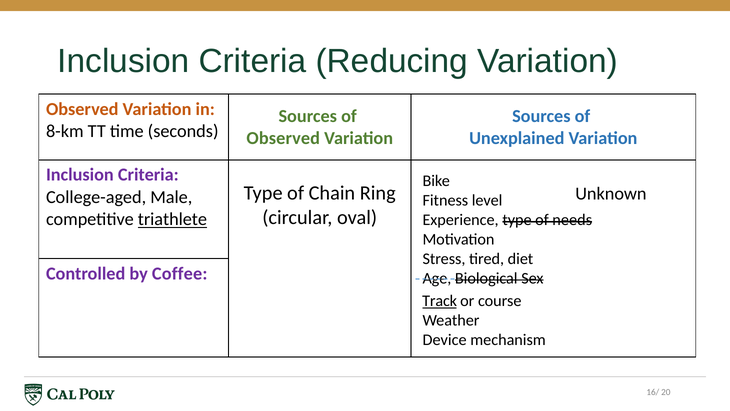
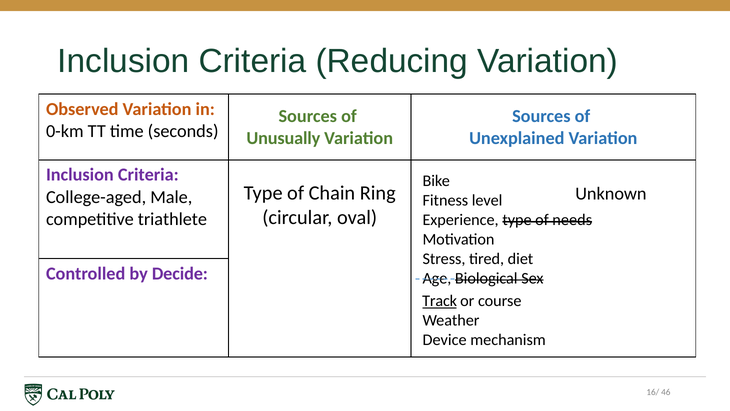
8-km: 8-km -> 0-km
Observed at (283, 138): Observed -> Unusually
triathlete underline: present -> none
Coffee: Coffee -> Decide
20: 20 -> 46
